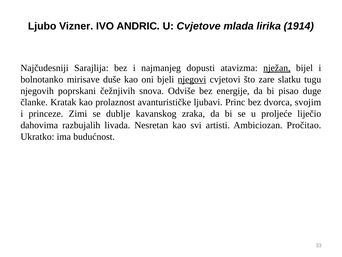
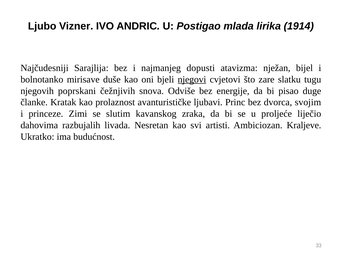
Cvjetove: Cvjetove -> Postigao
nježan underline: present -> none
dublje: dublje -> slutim
Pročitao: Pročitao -> Kraljeve
